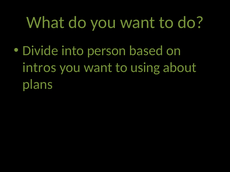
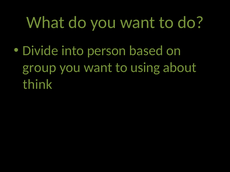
intros: intros -> group
plans: plans -> think
